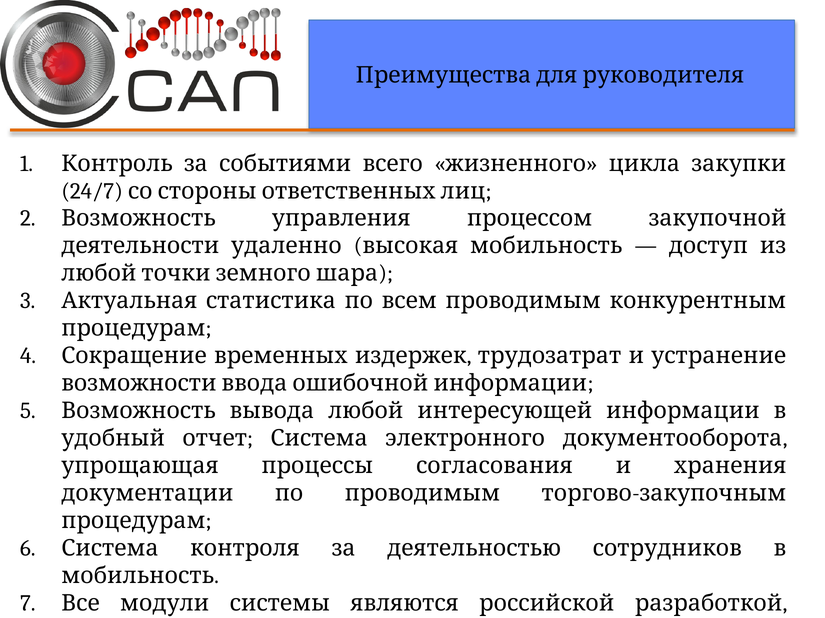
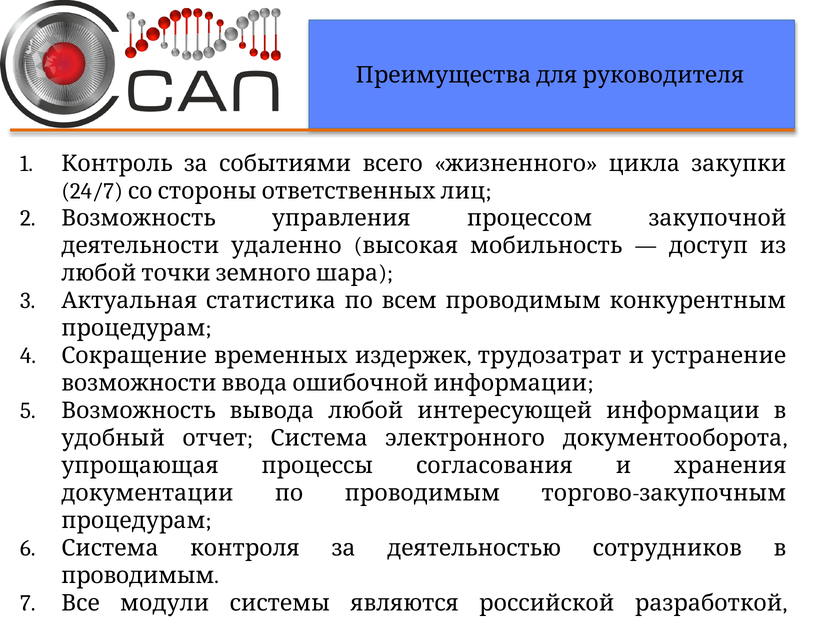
мобильность at (138, 576): мобильность -> проводимым
